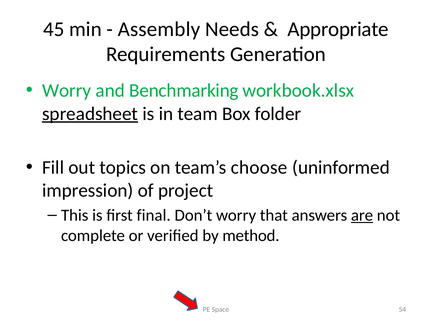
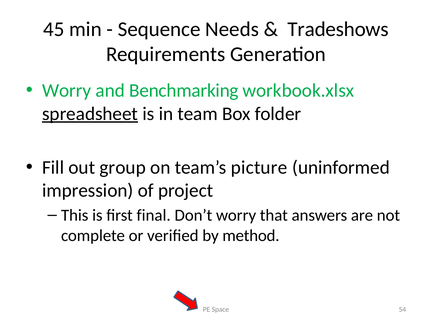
Assembly: Assembly -> Sequence
Appropriate: Appropriate -> Tradeshows
topics: topics -> group
choose: choose -> picture
are underline: present -> none
